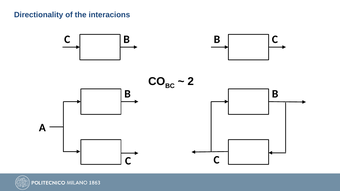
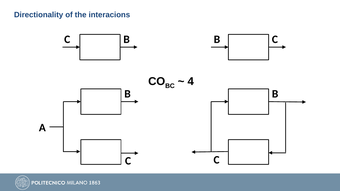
2: 2 -> 4
